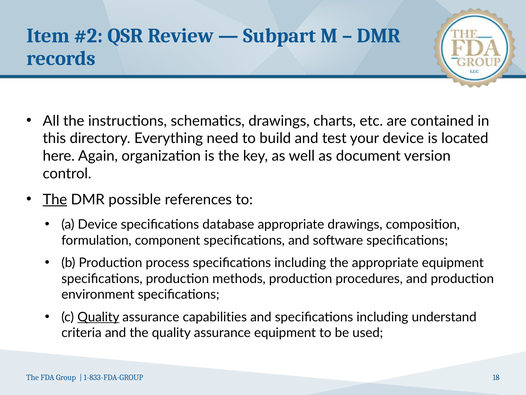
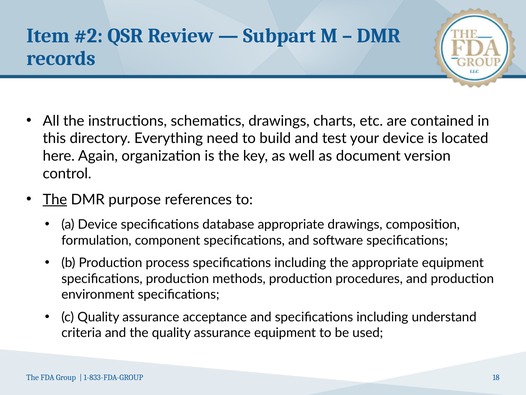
possible: possible -> purpose
Quality at (98, 317) underline: present -> none
capabilities: capabilities -> acceptance
